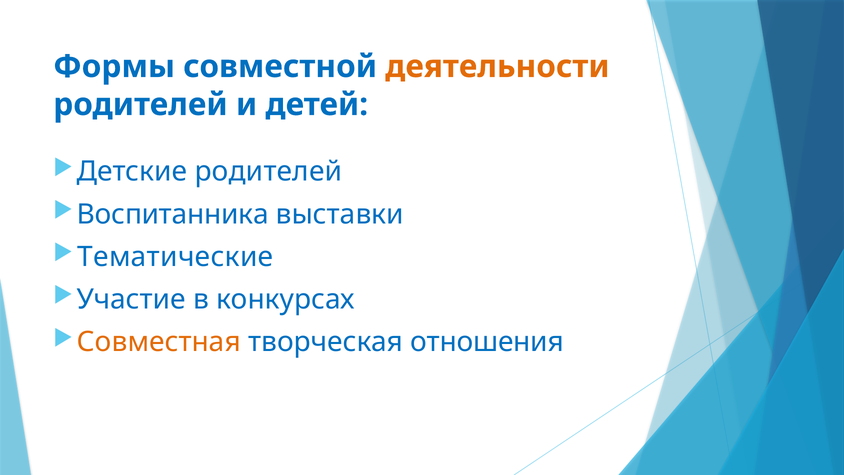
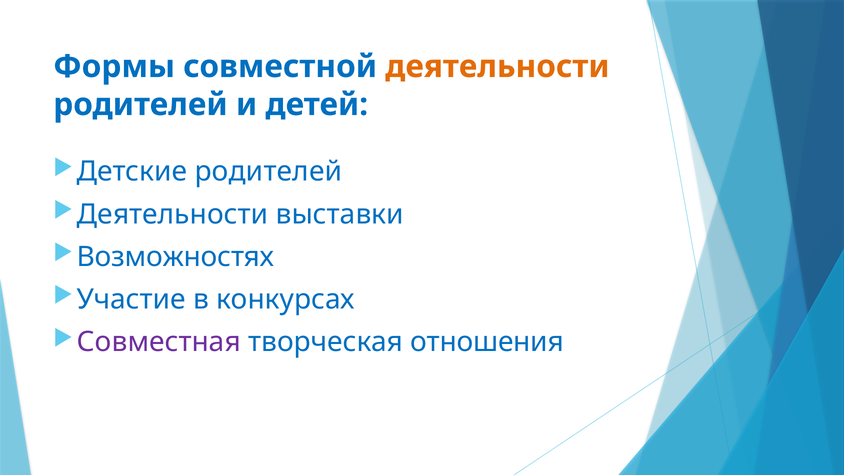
Воспитанника at (173, 214): Воспитанника -> Деятельности
Тематические: Тематические -> Возможностях
Совместная colour: orange -> purple
